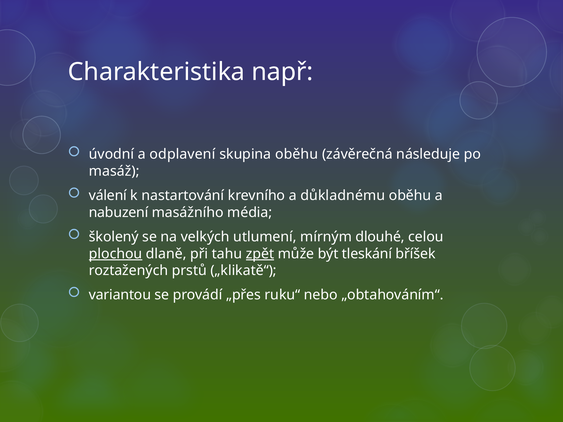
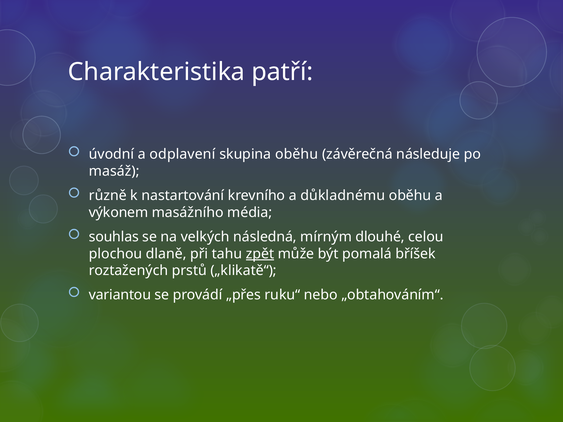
např: např -> patří
válení: válení -> různě
nabuzení: nabuzení -> výkonem
školený: školený -> souhlas
utlumení: utlumení -> následná
plochou underline: present -> none
tleskání: tleskání -> pomalá
